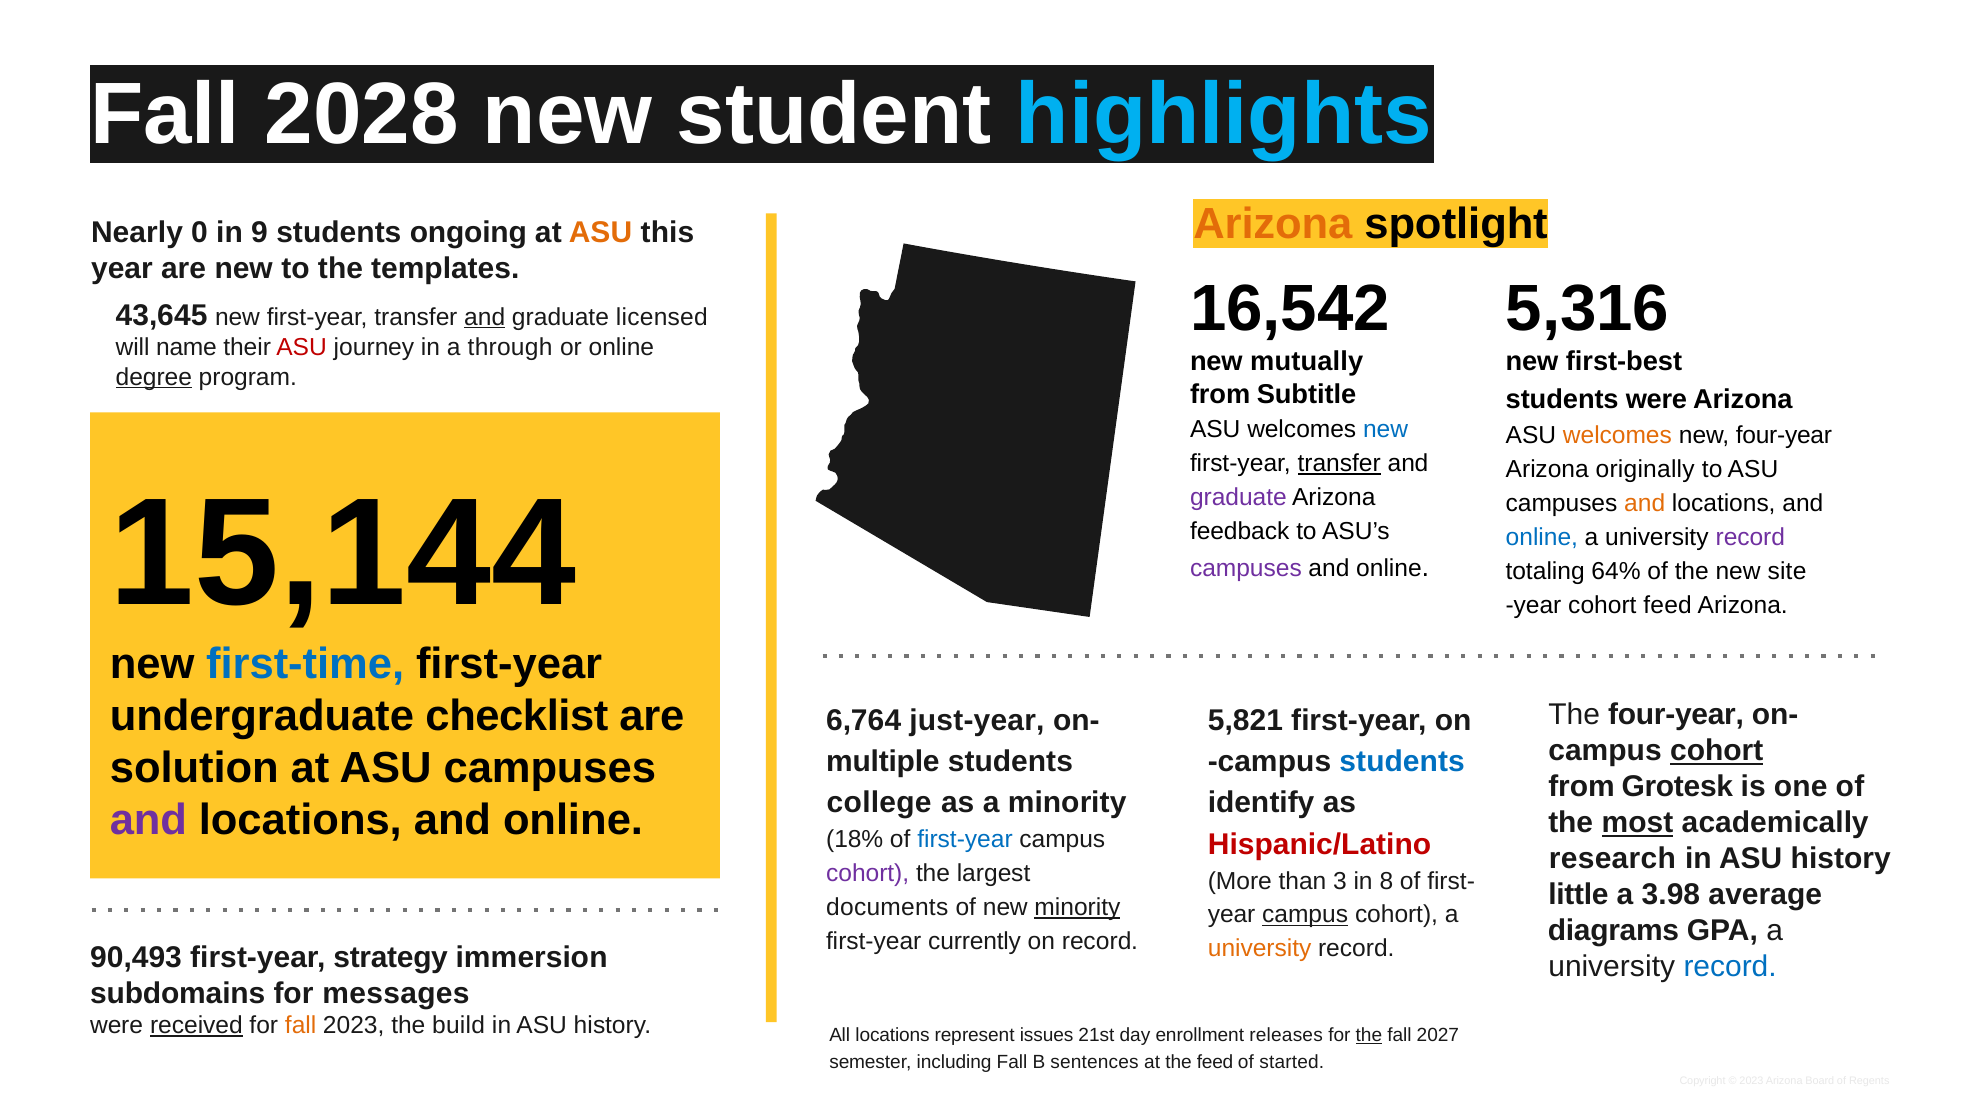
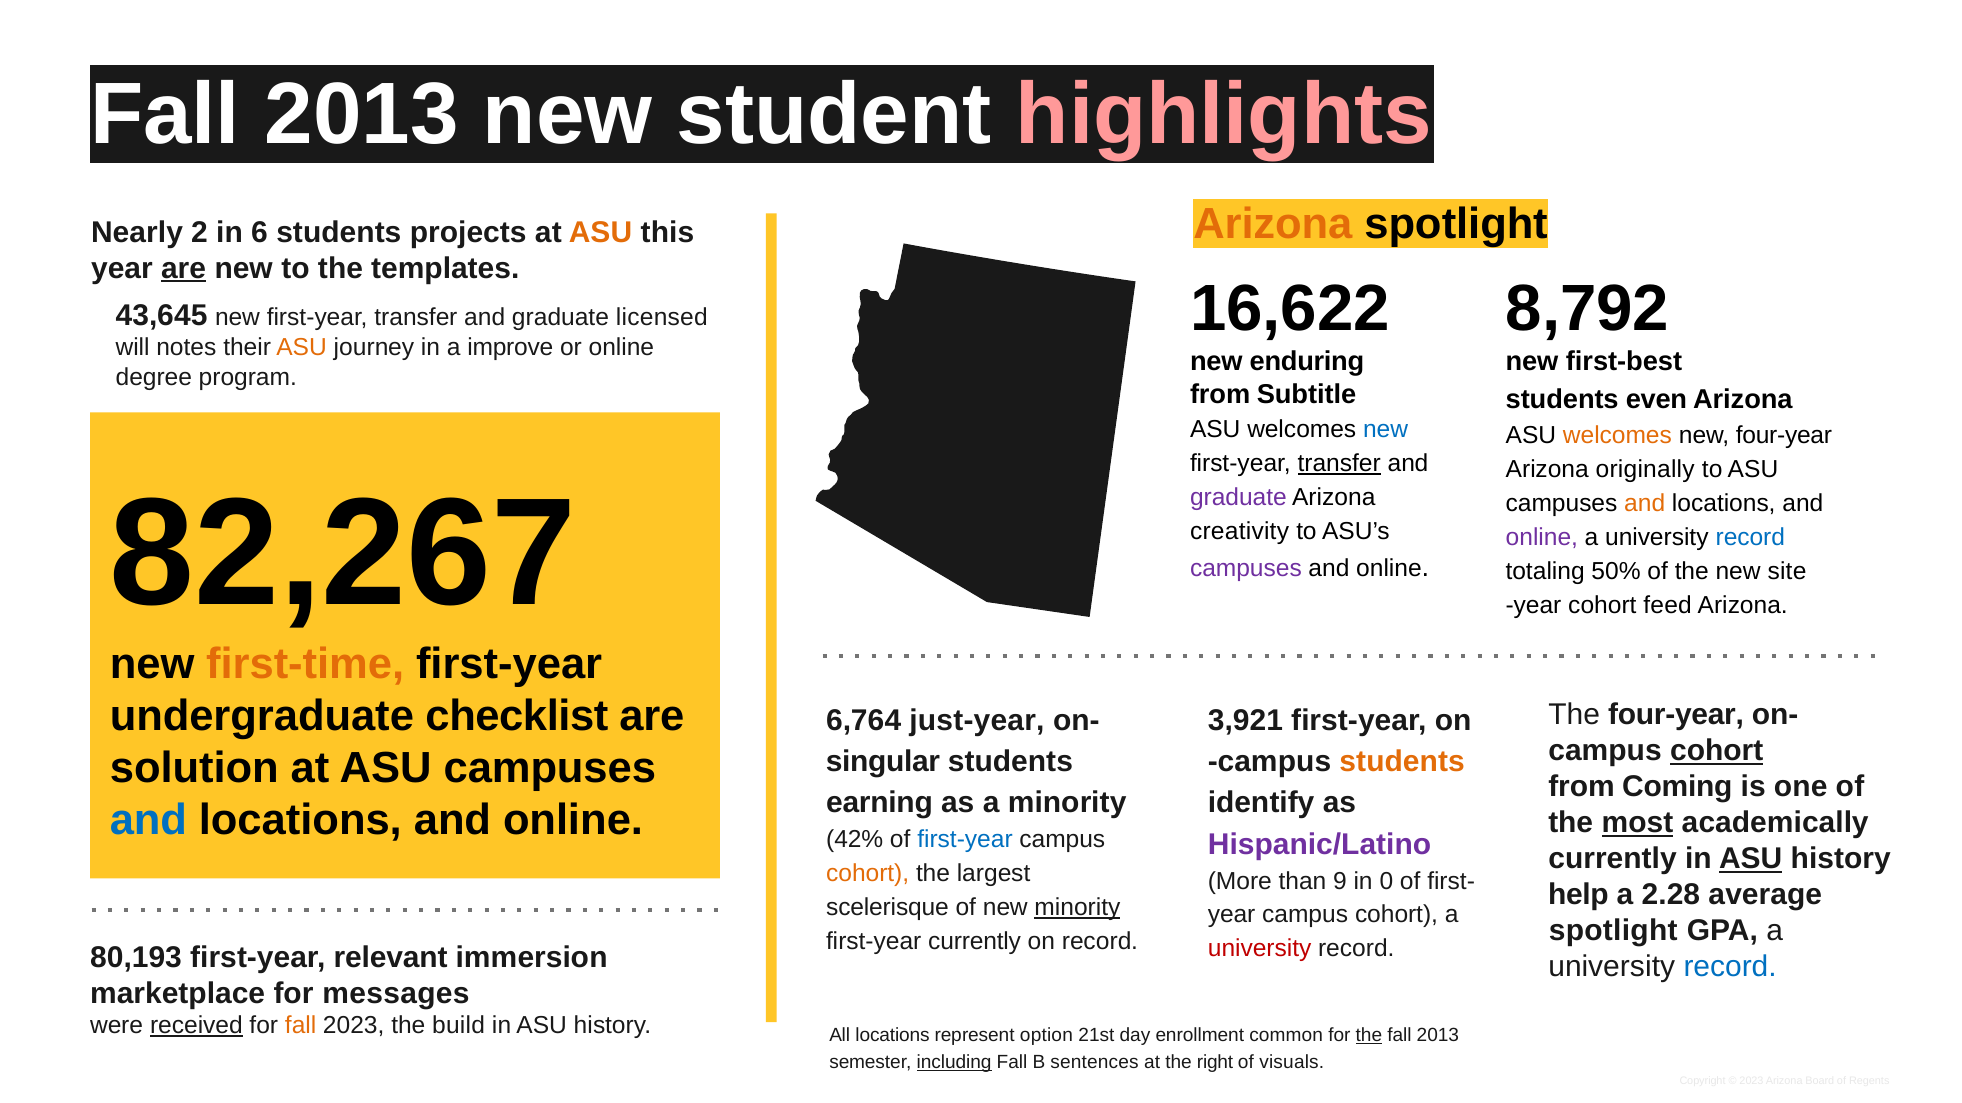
2028 at (362, 115): 2028 -> 2013
highlights colour: light blue -> pink
0: 0 -> 2
9: 9 -> 6
ongoing: ongoing -> projects
are at (184, 268) underline: none -> present
16,542: 16,542 -> 16,622
5,316: 5,316 -> 8,792
and at (485, 317) underline: present -> none
name: name -> notes
ASU at (302, 348) colour: red -> orange
through: through -> improve
mutually: mutually -> enduring
degree underline: present -> none
students were: were -> even
15,144: 15,144 -> 82,267
feedback: feedback -> creativity
online at (1542, 538) colour: blue -> purple
record at (1750, 538) colour: purple -> blue
64%: 64% -> 50%
first-time colour: blue -> orange
5,821: 5,821 -> 3,921
multiple: multiple -> singular
students at (1402, 762) colour: blue -> orange
Grotesk: Grotesk -> Coming
college: college -> earning
and at (148, 821) colour: purple -> blue
18%: 18% -> 42%
Hispanic/Latino colour: red -> purple
research at (1612, 859): research -> currently
ASU at (1751, 859) underline: none -> present
cohort at (868, 874) colour: purple -> orange
3: 3 -> 9
8: 8 -> 0
little: little -> help
3.98: 3.98 -> 2.28
documents: documents -> scelerisque
campus at (1305, 915) underline: present -> none
diagrams at (1614, 931): diagrams -> spotlight
university at (1260, 949) colour: orange -> red
90,493: 90,493 -> 80,193
strategy: strategy -> relevant
subdomains: subdomains -> marketplace
issues: issues -> option
releases: releases -> common
2027 at (1438, 1036): 2027 -> 2013
including underline: none -> present
the feed: feed -> right
started: started -> visuals
